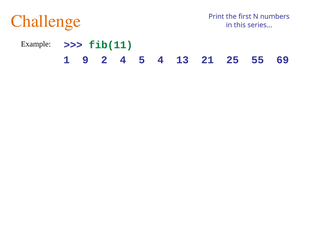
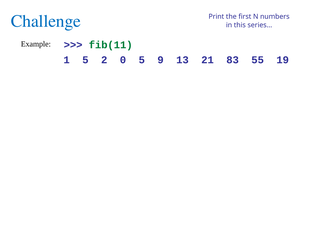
Challenge colour: orange -> blue
1 9: 9 -> 5
2 4: 4 -> 0
5 4: 4 -> 9
25: 25 -> 83
69: 69 -> 19
